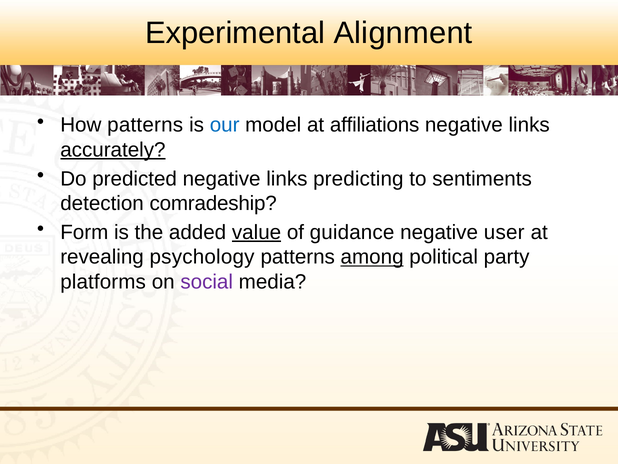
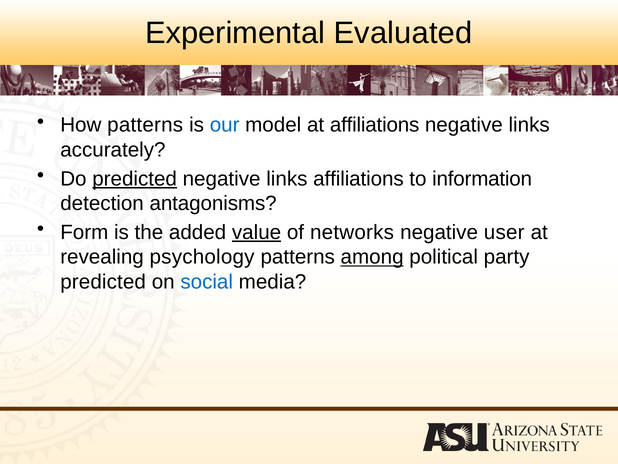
Alignment: Alignment -> Evaluated
accurately underline: present -> none
predicted at (135, 179) underline: none -> present
links predicting: predicting -> affiliations
sentiments: sentiments -> information
comradeship: comradeship -> antagonisms
guidance: guidance -> networks
platforms at (103, 282): platforms -> predicted
social colour: purple -> blue
